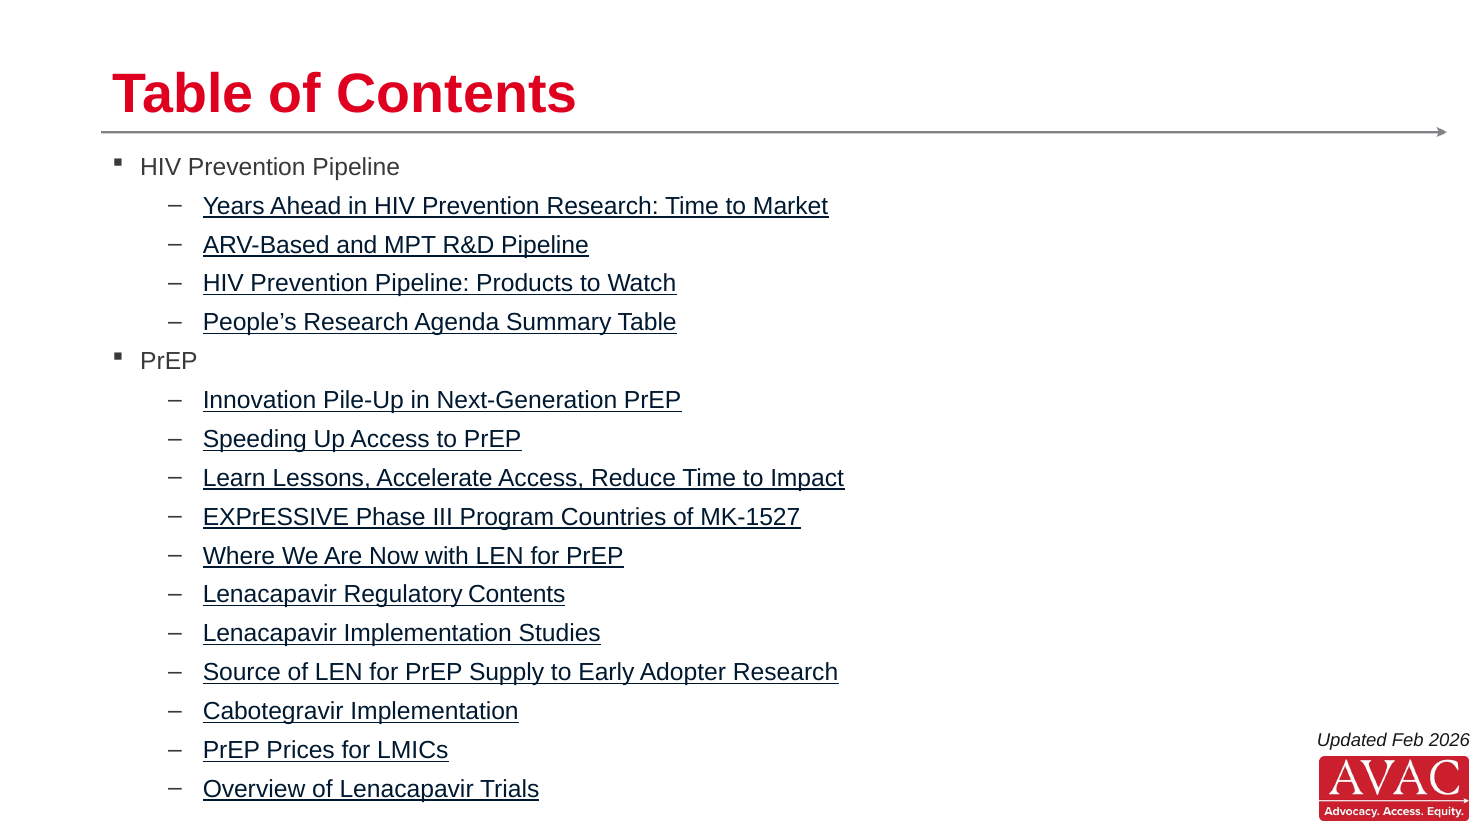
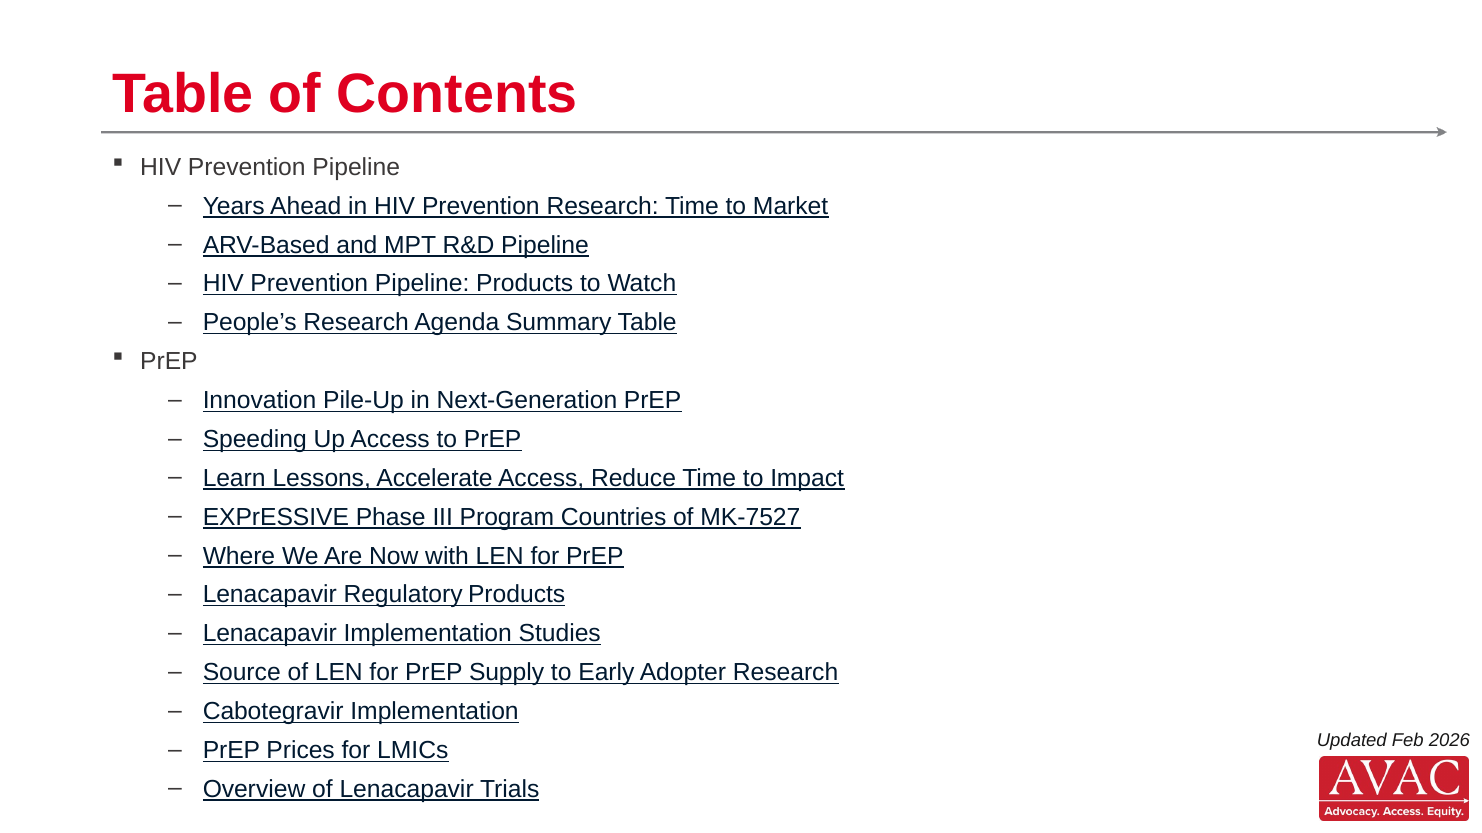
MK-1527: MK-1527 -> MK-7527
Regulatory Contents: Contents -> Products
